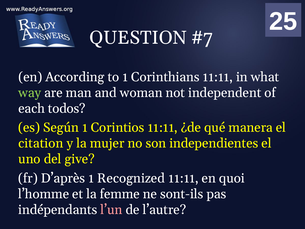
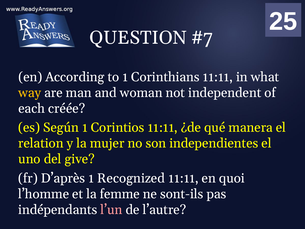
way colour: light green -> yellow
todos: todos -> créée
citation: citation -> relation
